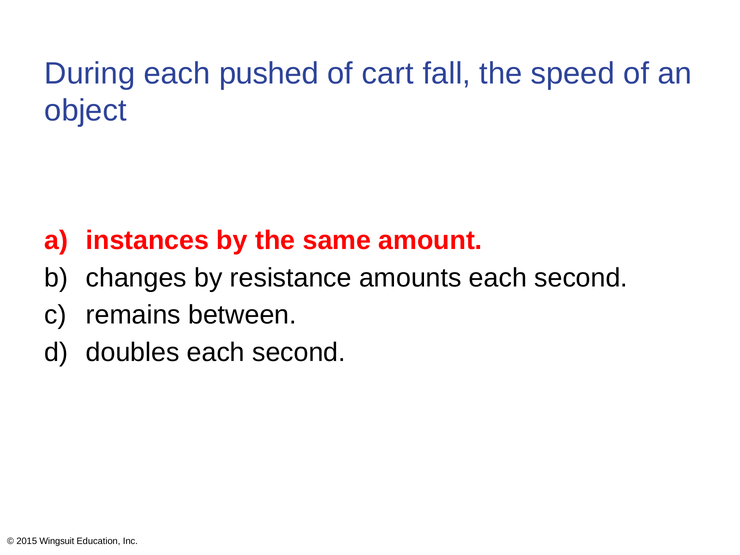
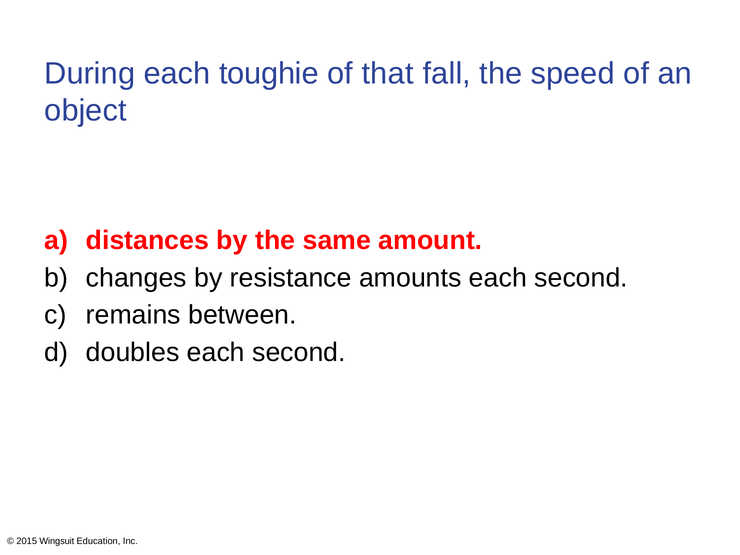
pushed: pushed -> toughie
cart: cart -> that
instances: instances -> distances
